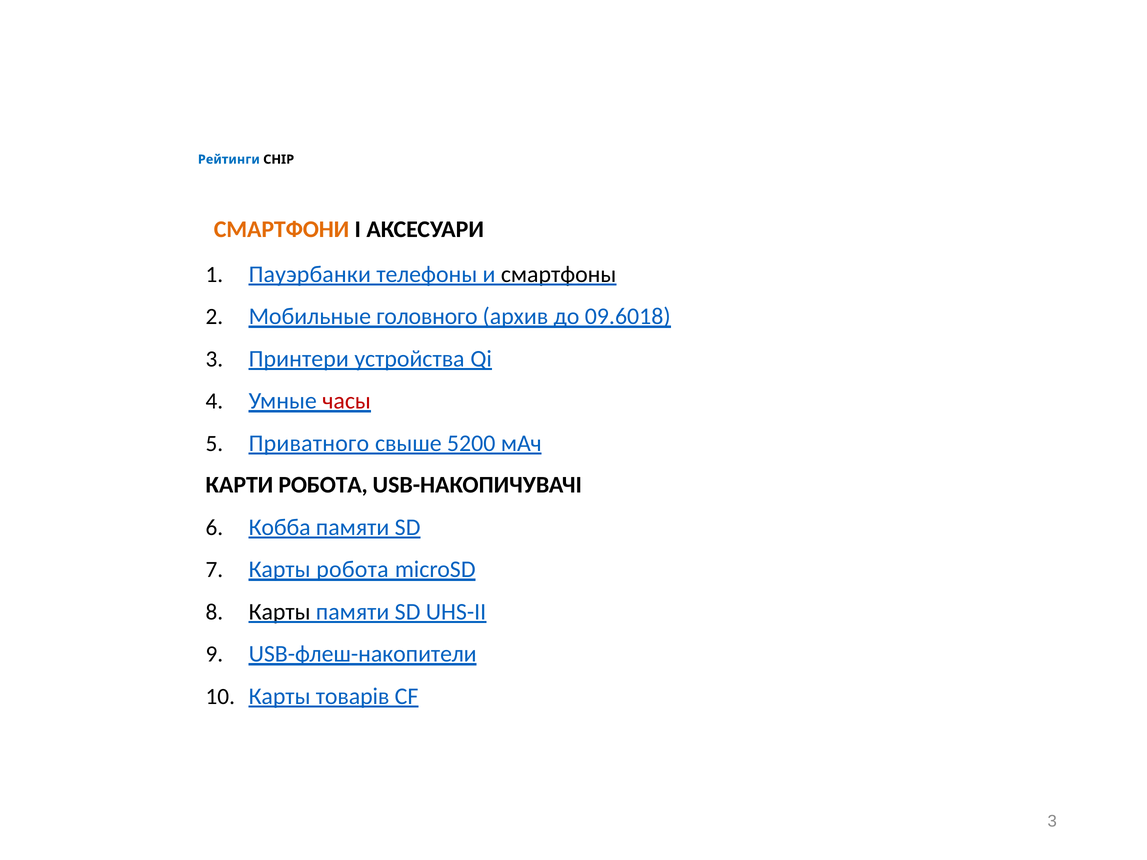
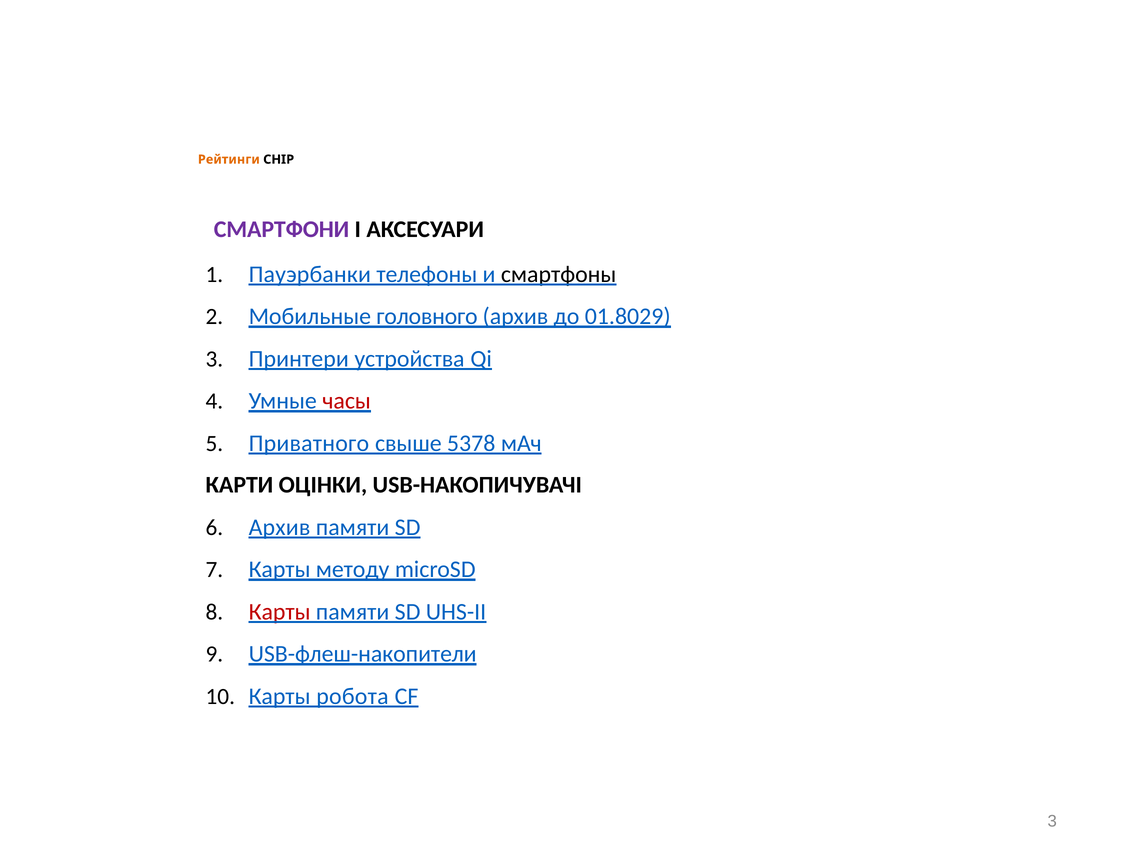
Рейтинги colour: blue -> orange
СМАРТФОНИ colour: orange -> purple
09.6018: 09.6018 -> 01.8029
5200: 5200 -> 5378
КАРТИ РОБОТА: РОБОТА -> ОЦІНКИ
Кобба at (280, 527): Кобба -> Архив
Карты робота: робота -> методу
Карты at (280, 612) colour: black -> red
товарів: товарів -> робота
